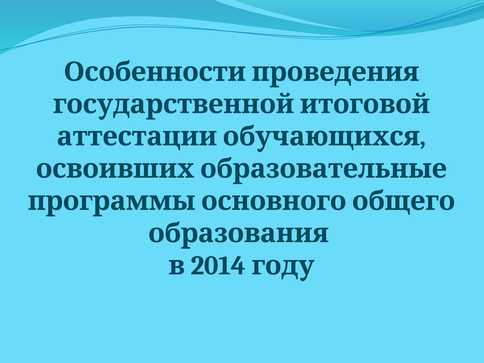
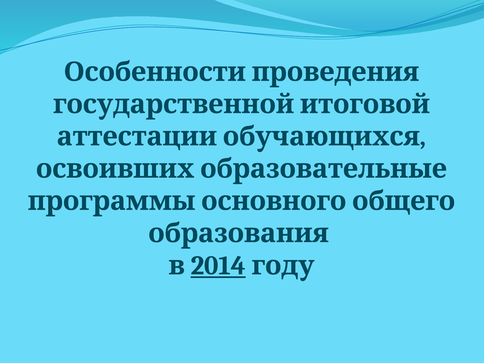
2014 underline: none -> present
